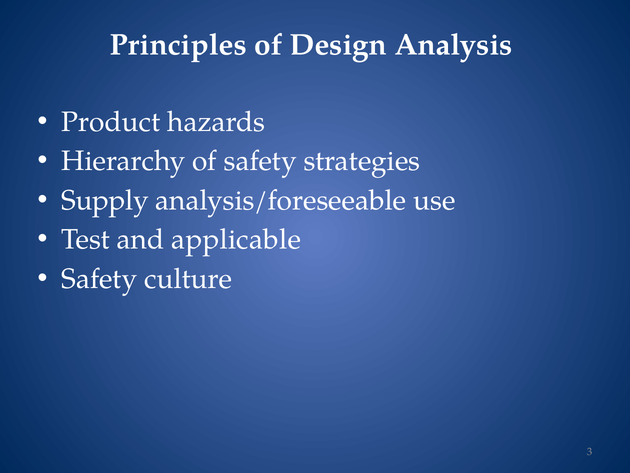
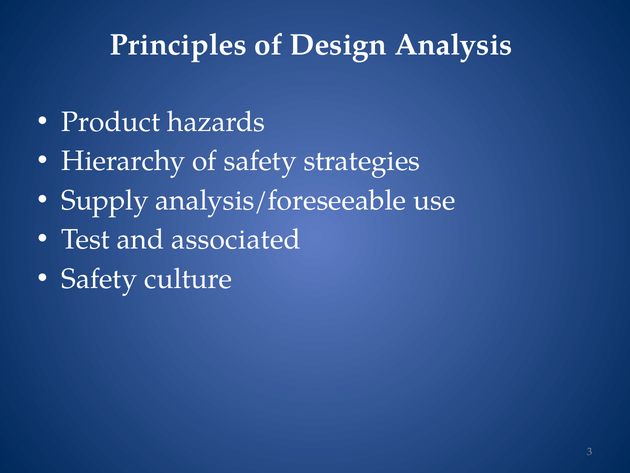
applicable: applicable -> associated
